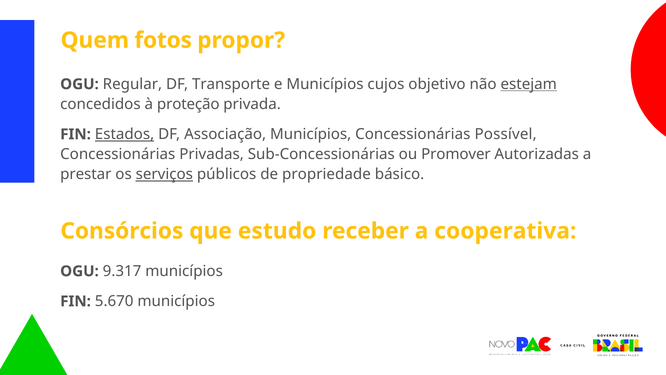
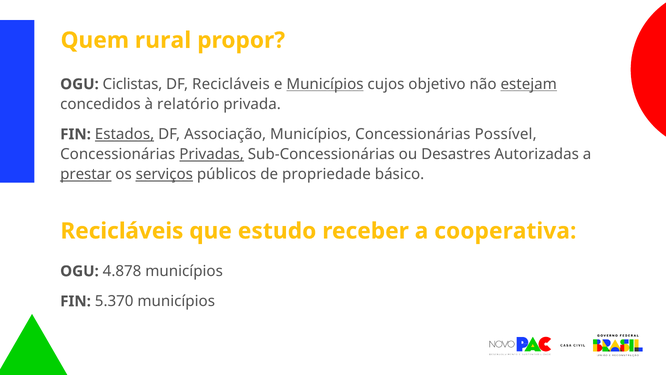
fotos: fotos -> rural
Regular: Regular -> Ciclistas
DF Transporte: Transporte -> Recicláveis
Municípios at (325, 84) underline: none -> present
proteção: proteção -> relatório
Privadas underline: none -> present
Promover: Promover -> Desastres
prestar underline: none -> present
Consórcios at (122, 231): Consórcios -> Recicláveis
9.317: 9.317 -> 4.878
5.670: 5.670 -> 5.370
